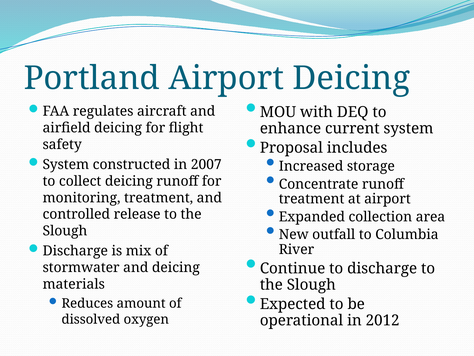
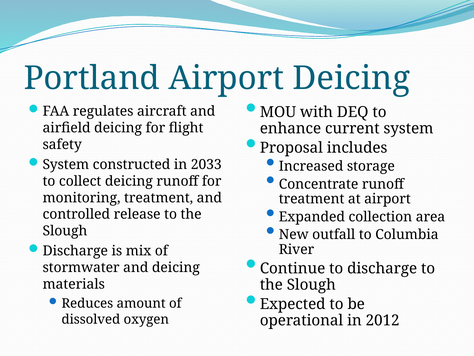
2007: 2007 -> 2033
